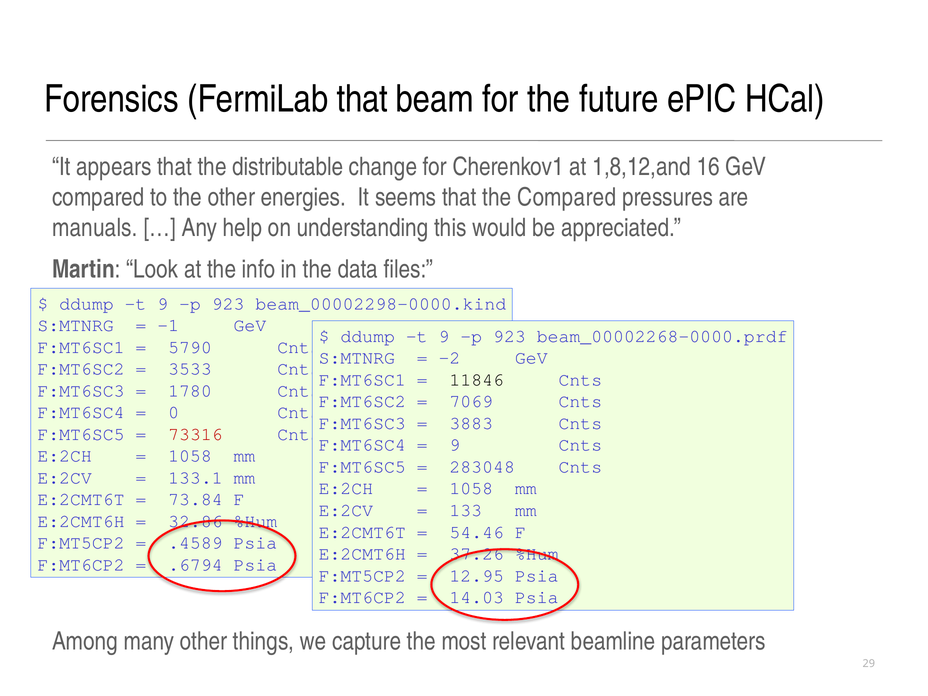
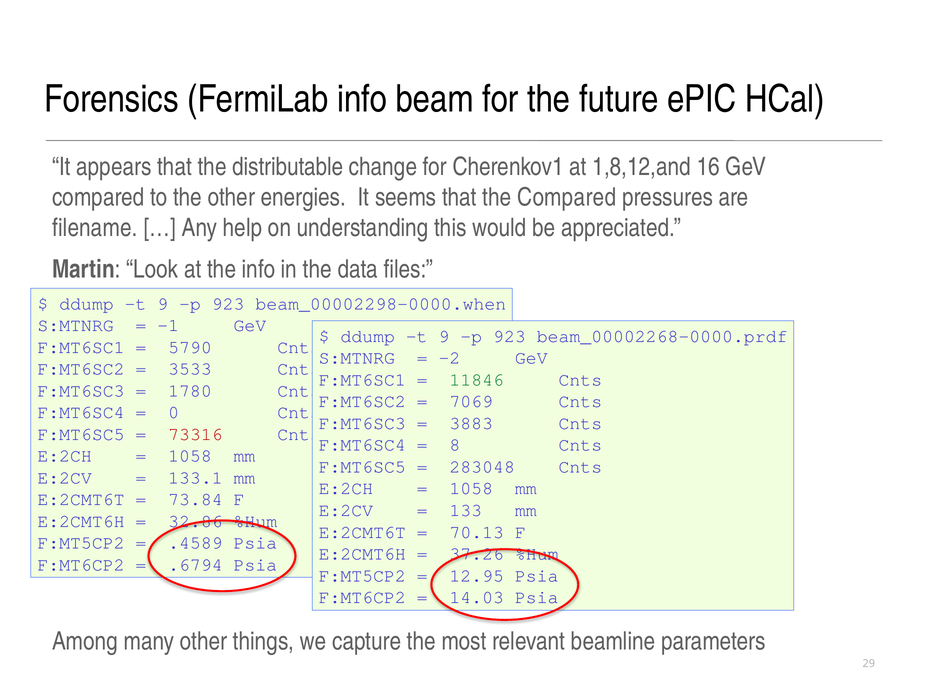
FermiLab that: that -> info
manuals: manuals -> filename
beam_00002298-0000.kind: beam_00002298-0000.kind -> beam_00002298-0000.when
11846 colour: black -> green
9 at (455, 445): 9 -> 8
54.46: 54.46 -> 70.13
